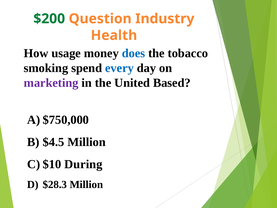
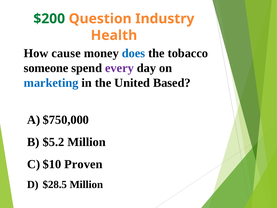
usage: usage -> cause
smoking: smoking -> someone
every colour: blue -> purple
marketing colour: purple -> blue
$4.5: $4.5 -> $5.2
During: During -> Proven
$28.3: $28.3 -> $28.5
